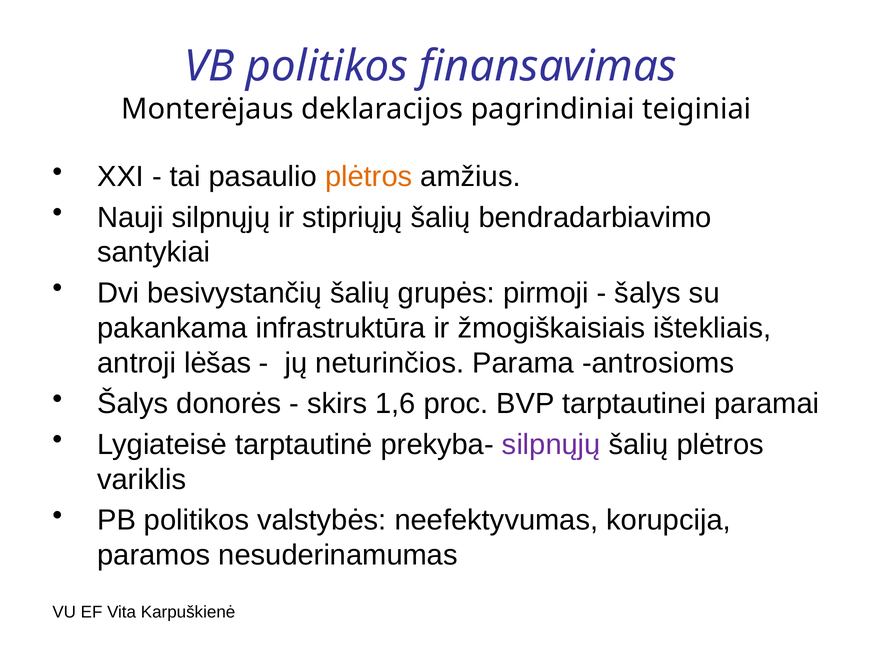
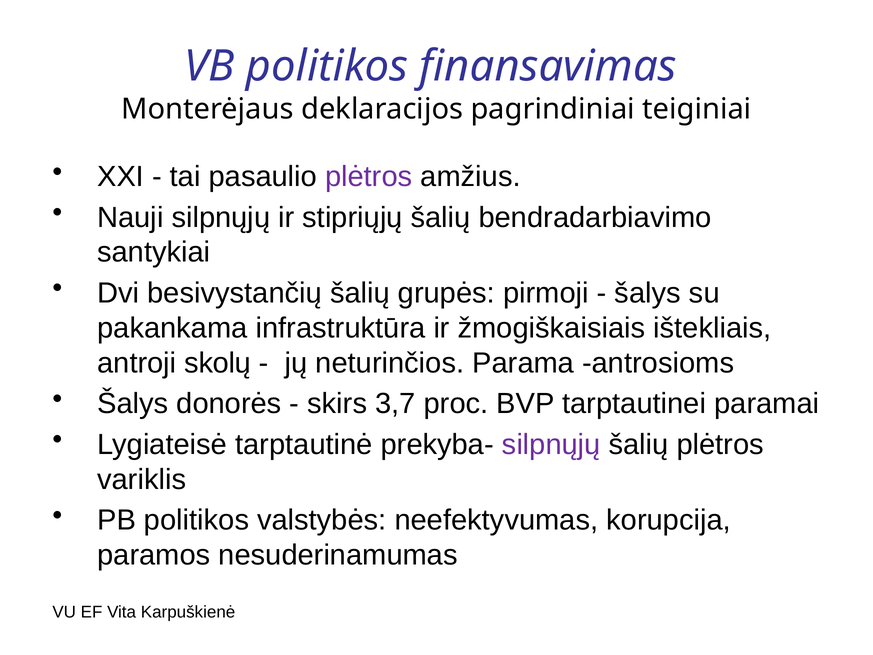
plėtros at (369, 177) colour: orange -> purple
lėšas: lėšas -> skolų
1,6: 1,6 -> 3,7
